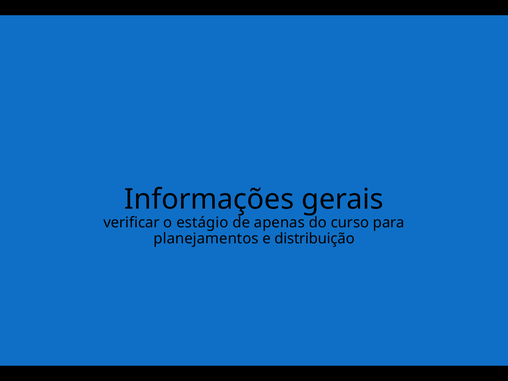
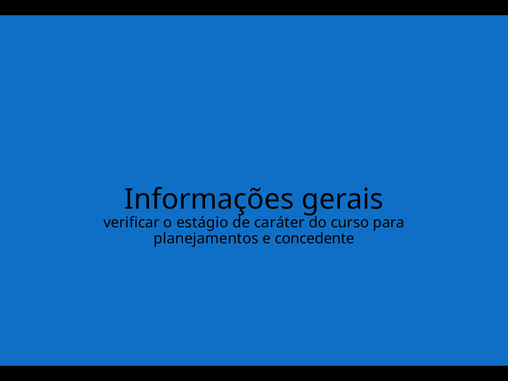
apenas: apenas -> caráter
distribuição: distribuição -> concedente
